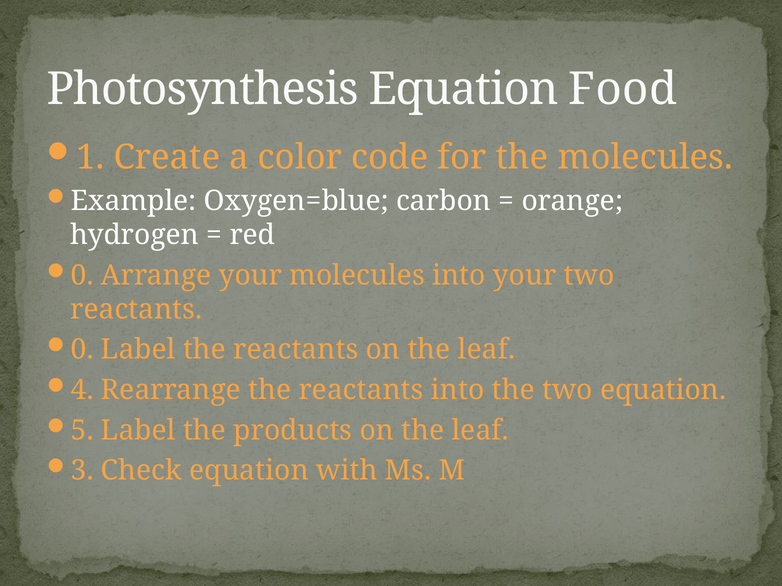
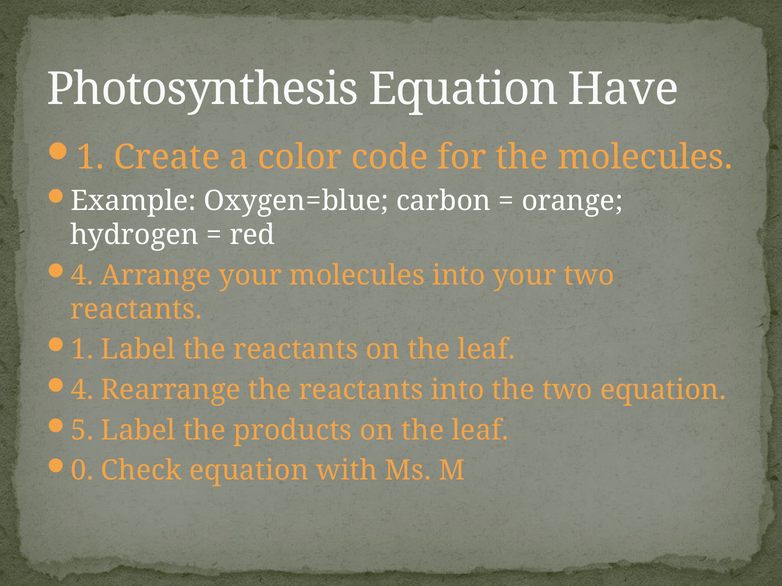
Food: Food -> Have
0 at (82, 276): 0 -> 4
0 at (82, 350): 0 -> 1
3: 3 -> 0
